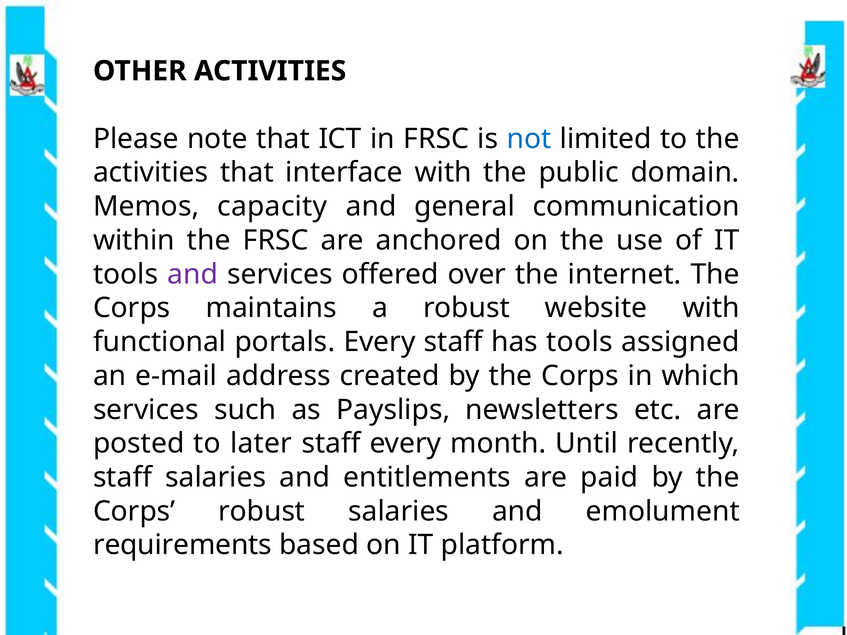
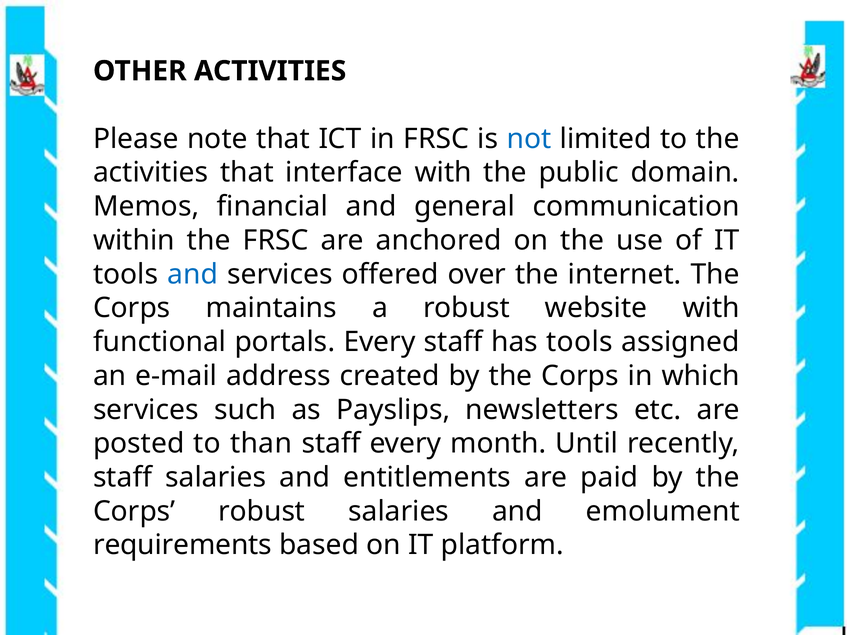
capacity: capacity -> financial
and at (193, 274) colour: purple -> blue
later: later -> than
